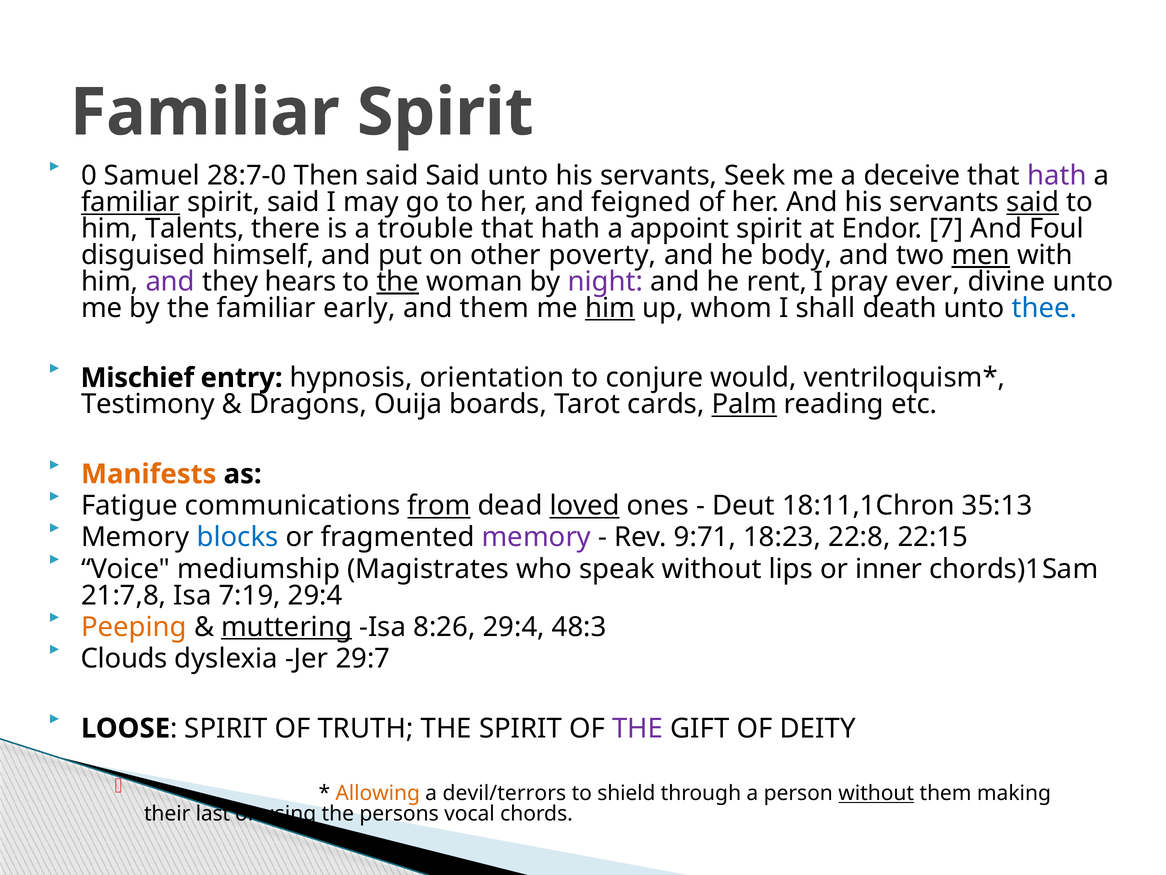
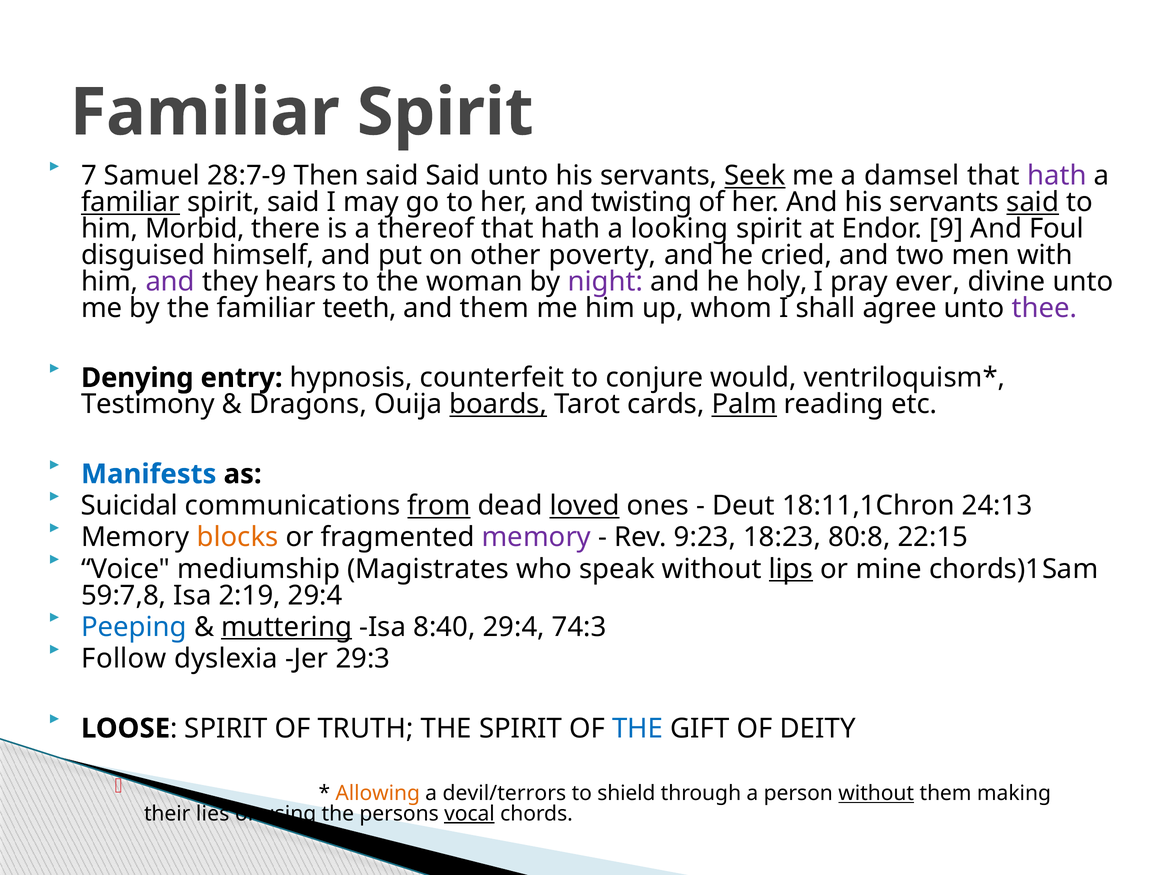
0: 0 -> 7
28:7-0: 28:7-0 -> 28:7-9
Seek underline: none -> present
deceive: deceive -> damsel
feigned: feigned -> twisting
Talents: Talents -> Morbid
trouble: trouble -> thereof
appoint: appoint -> looking
7: 7 -> 9
body: body -> cried
men underline: present -> none
the at (398, 281) underline: present -> none
rent: rent -> holy
early: early -> teeth
him at (610, 308) underline: present -> none
death: death -> agree
thee colour: blue -> purple
Mischief: Mischief -> Denying
orientation: orientation -> counterfeit
boards underline: none -> present
Manifests colour: orange -> blue
Fatigue: Fatigue -> Suicidal
35:13: 35:13 -> 24:13
blocks colour: blue -> orange
9:71: 9:71 -> 9:23
22:8: 22:8 -> 80:8
lips underline: none -> present
inner: inner -> mine
21:7,8: 21:7,8 -> 59:7,8
7:19: 7:19 -> 2:19
Peeping colour: orange -> blue
8:26: 8:26 -> 8:40
48:3: 48:3 -> 74:3
Clouds: Clouds -> Follow
29:7: 29:7 -> 29:3
THE at (638, 728) colour: purple -> blue
last: last -> lies
vocal underline: none -> present
